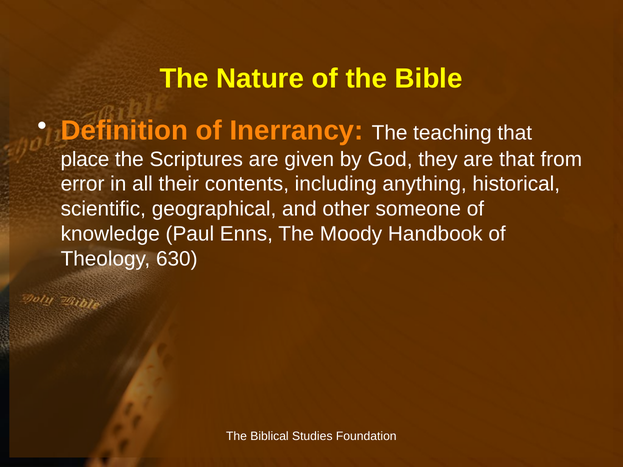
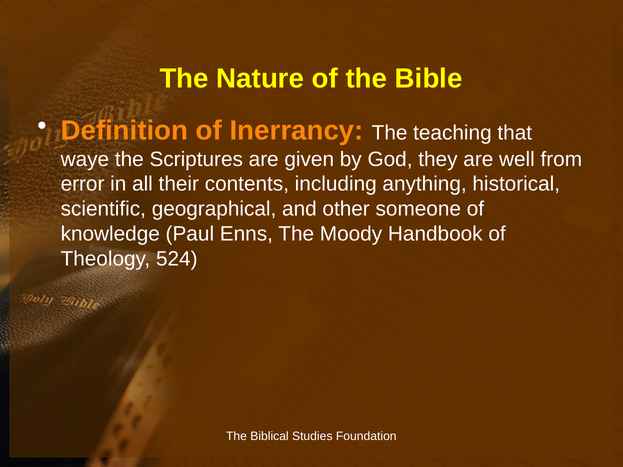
place: place -> waye
are that: that -> well
630: 630 -> 524
